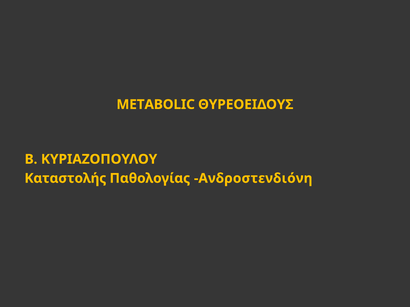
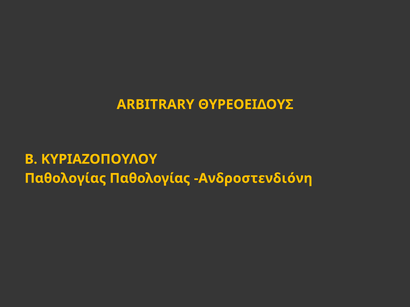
METABOLIC: METABOLIC -> ARBITRARY
Καταστολής at (65, 179): Καταστολής -> Παθολογίας
